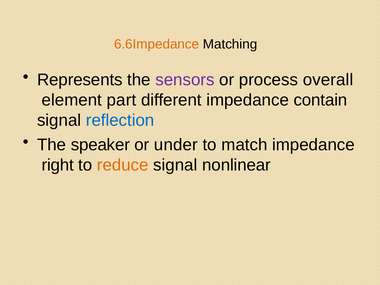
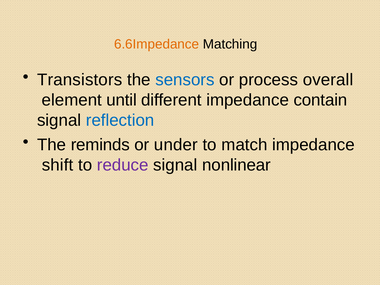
Represents: Represents -> Transistors
sensors colour: purple -> blue
part: part -> until
speaker: speaker -> reminds
right: right -> shift
reduce colour: orange -> purple
